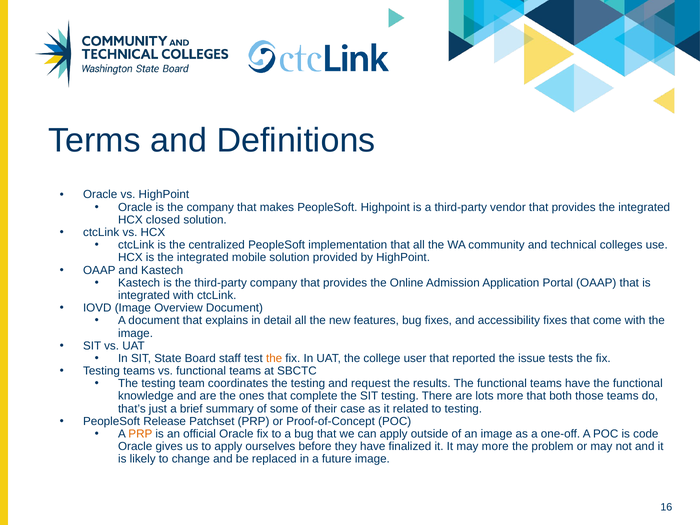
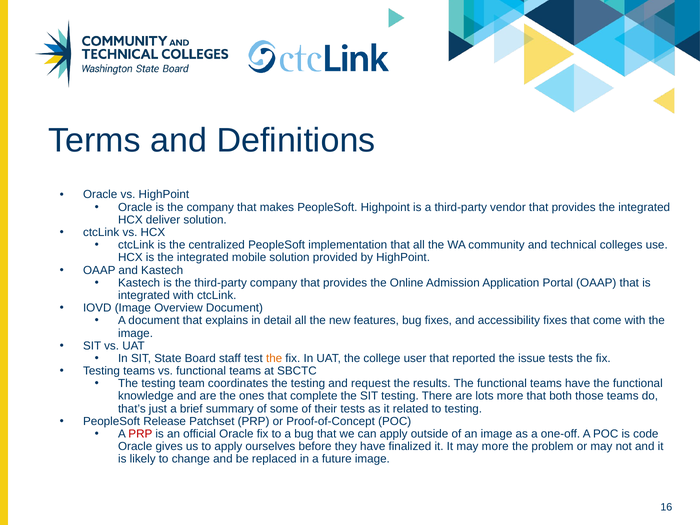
closed: closed -> deliver
their case: case -> tests
PRP at (140, 434) colour: orange -> red
